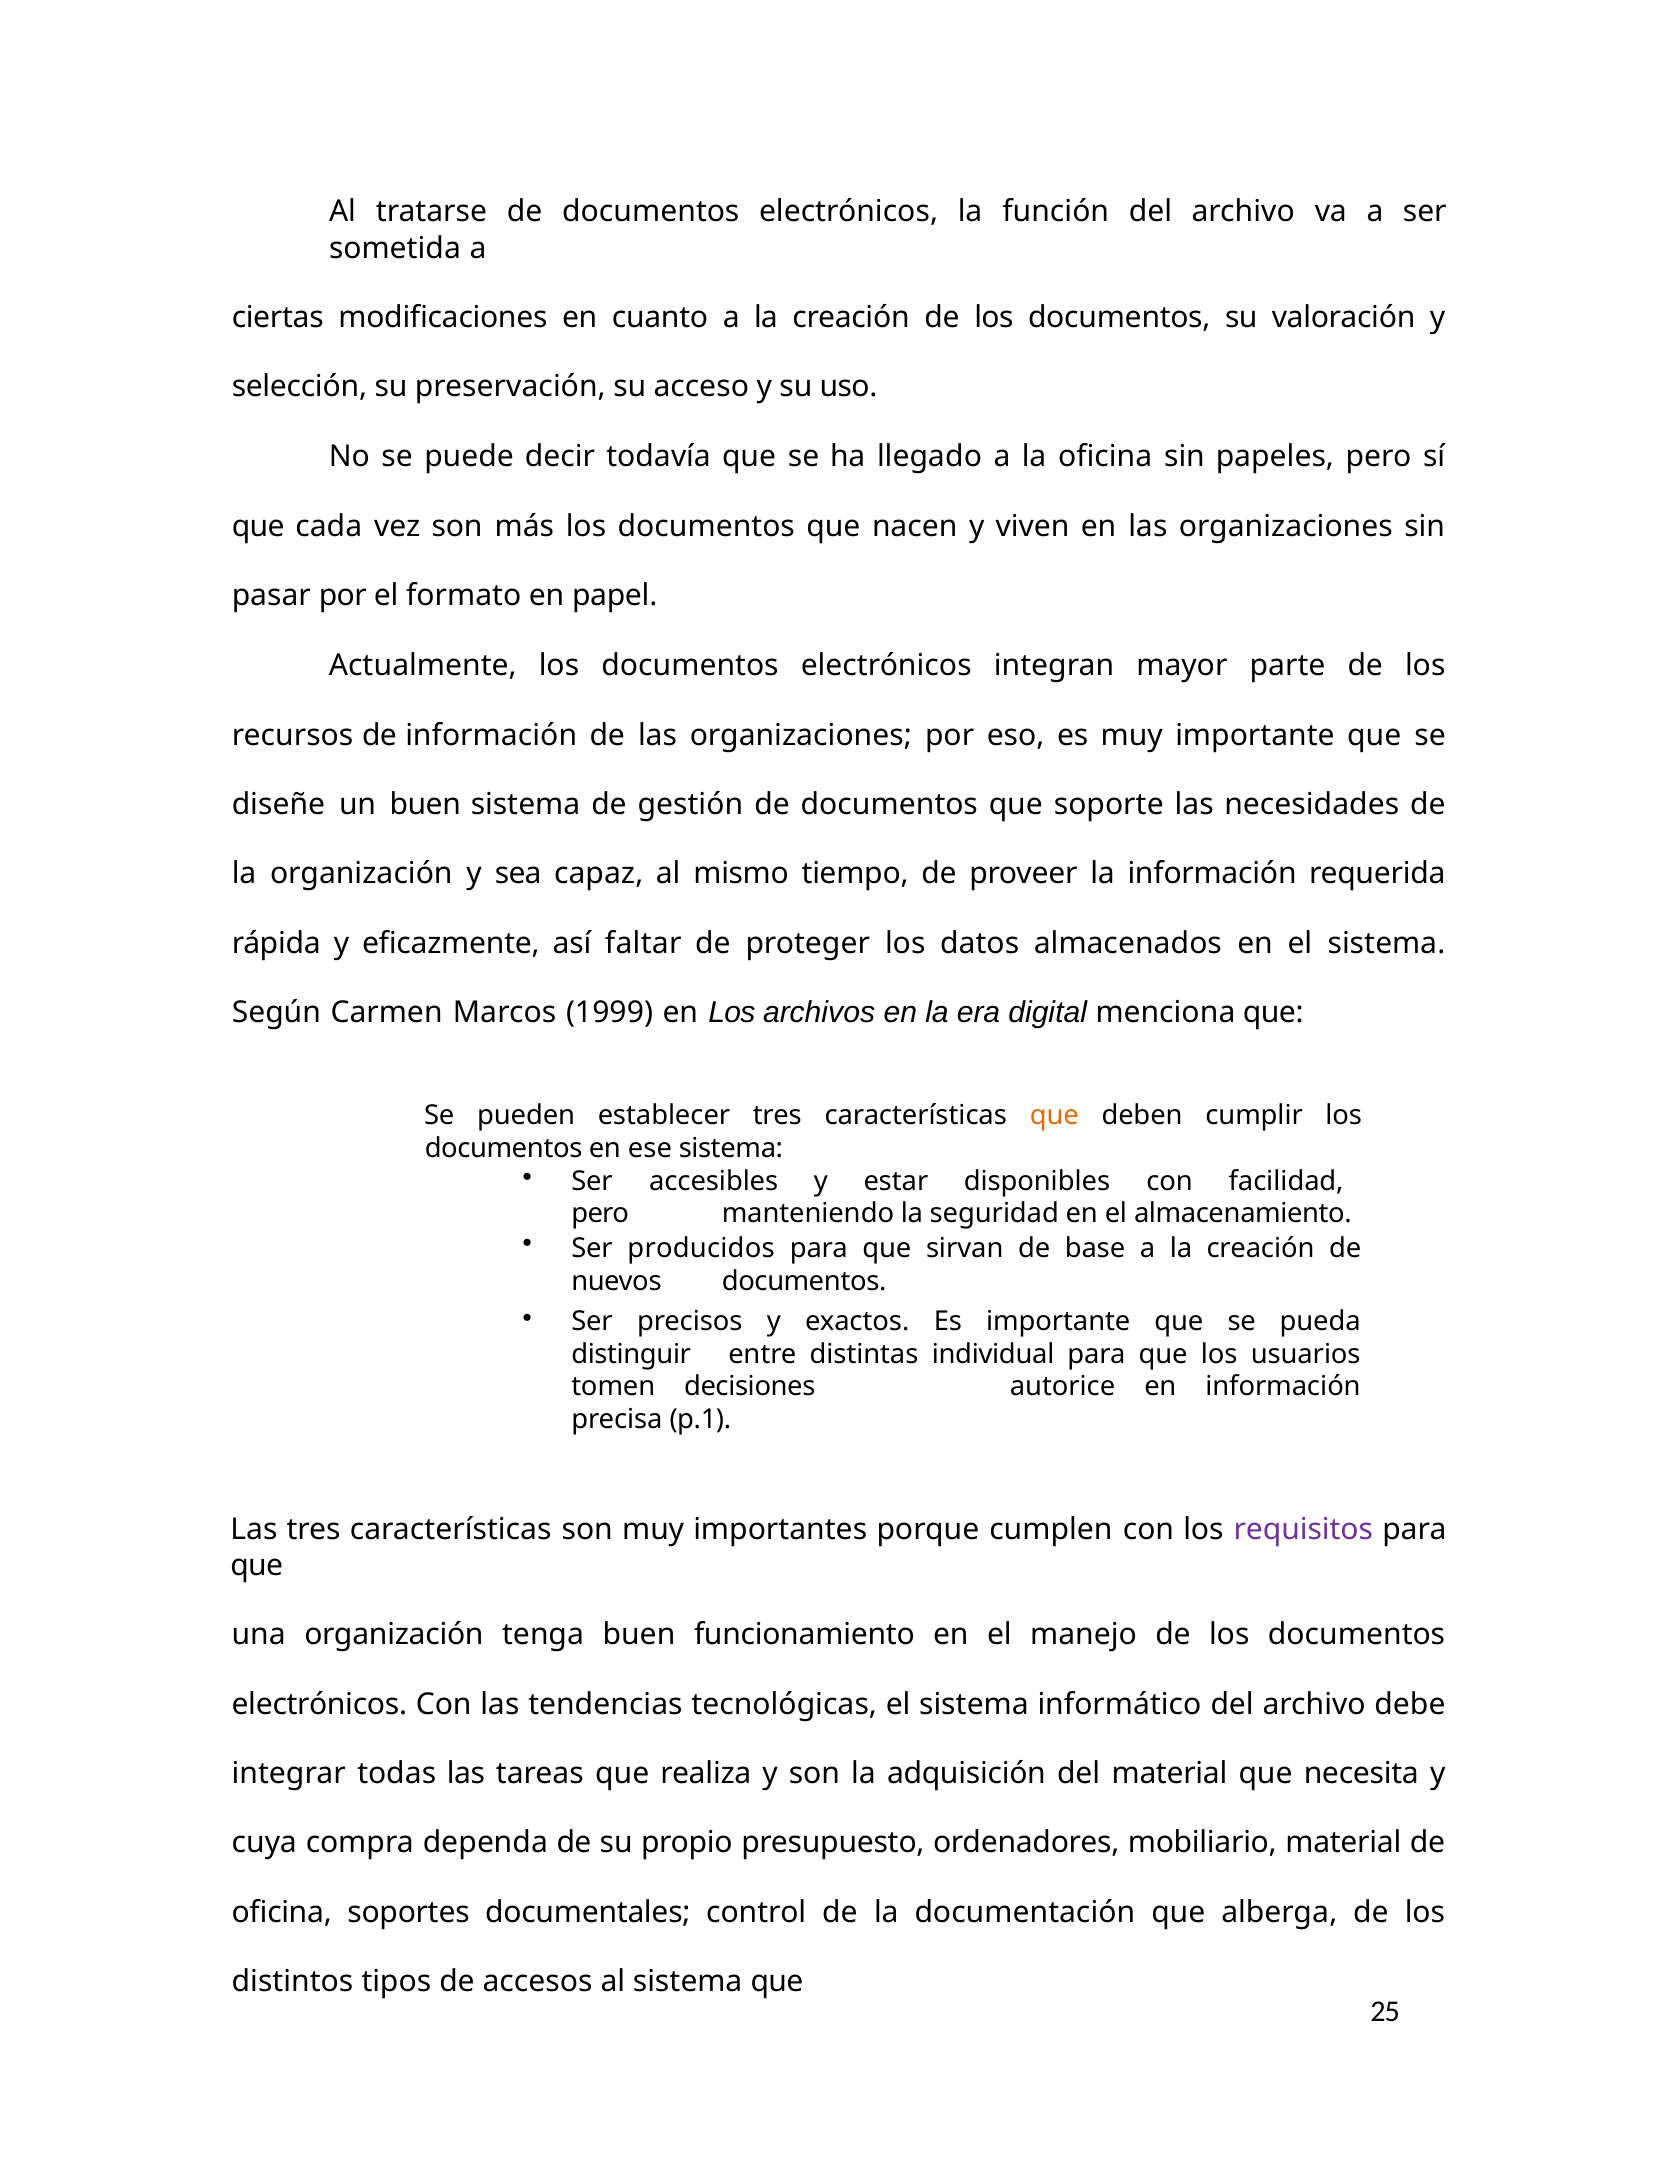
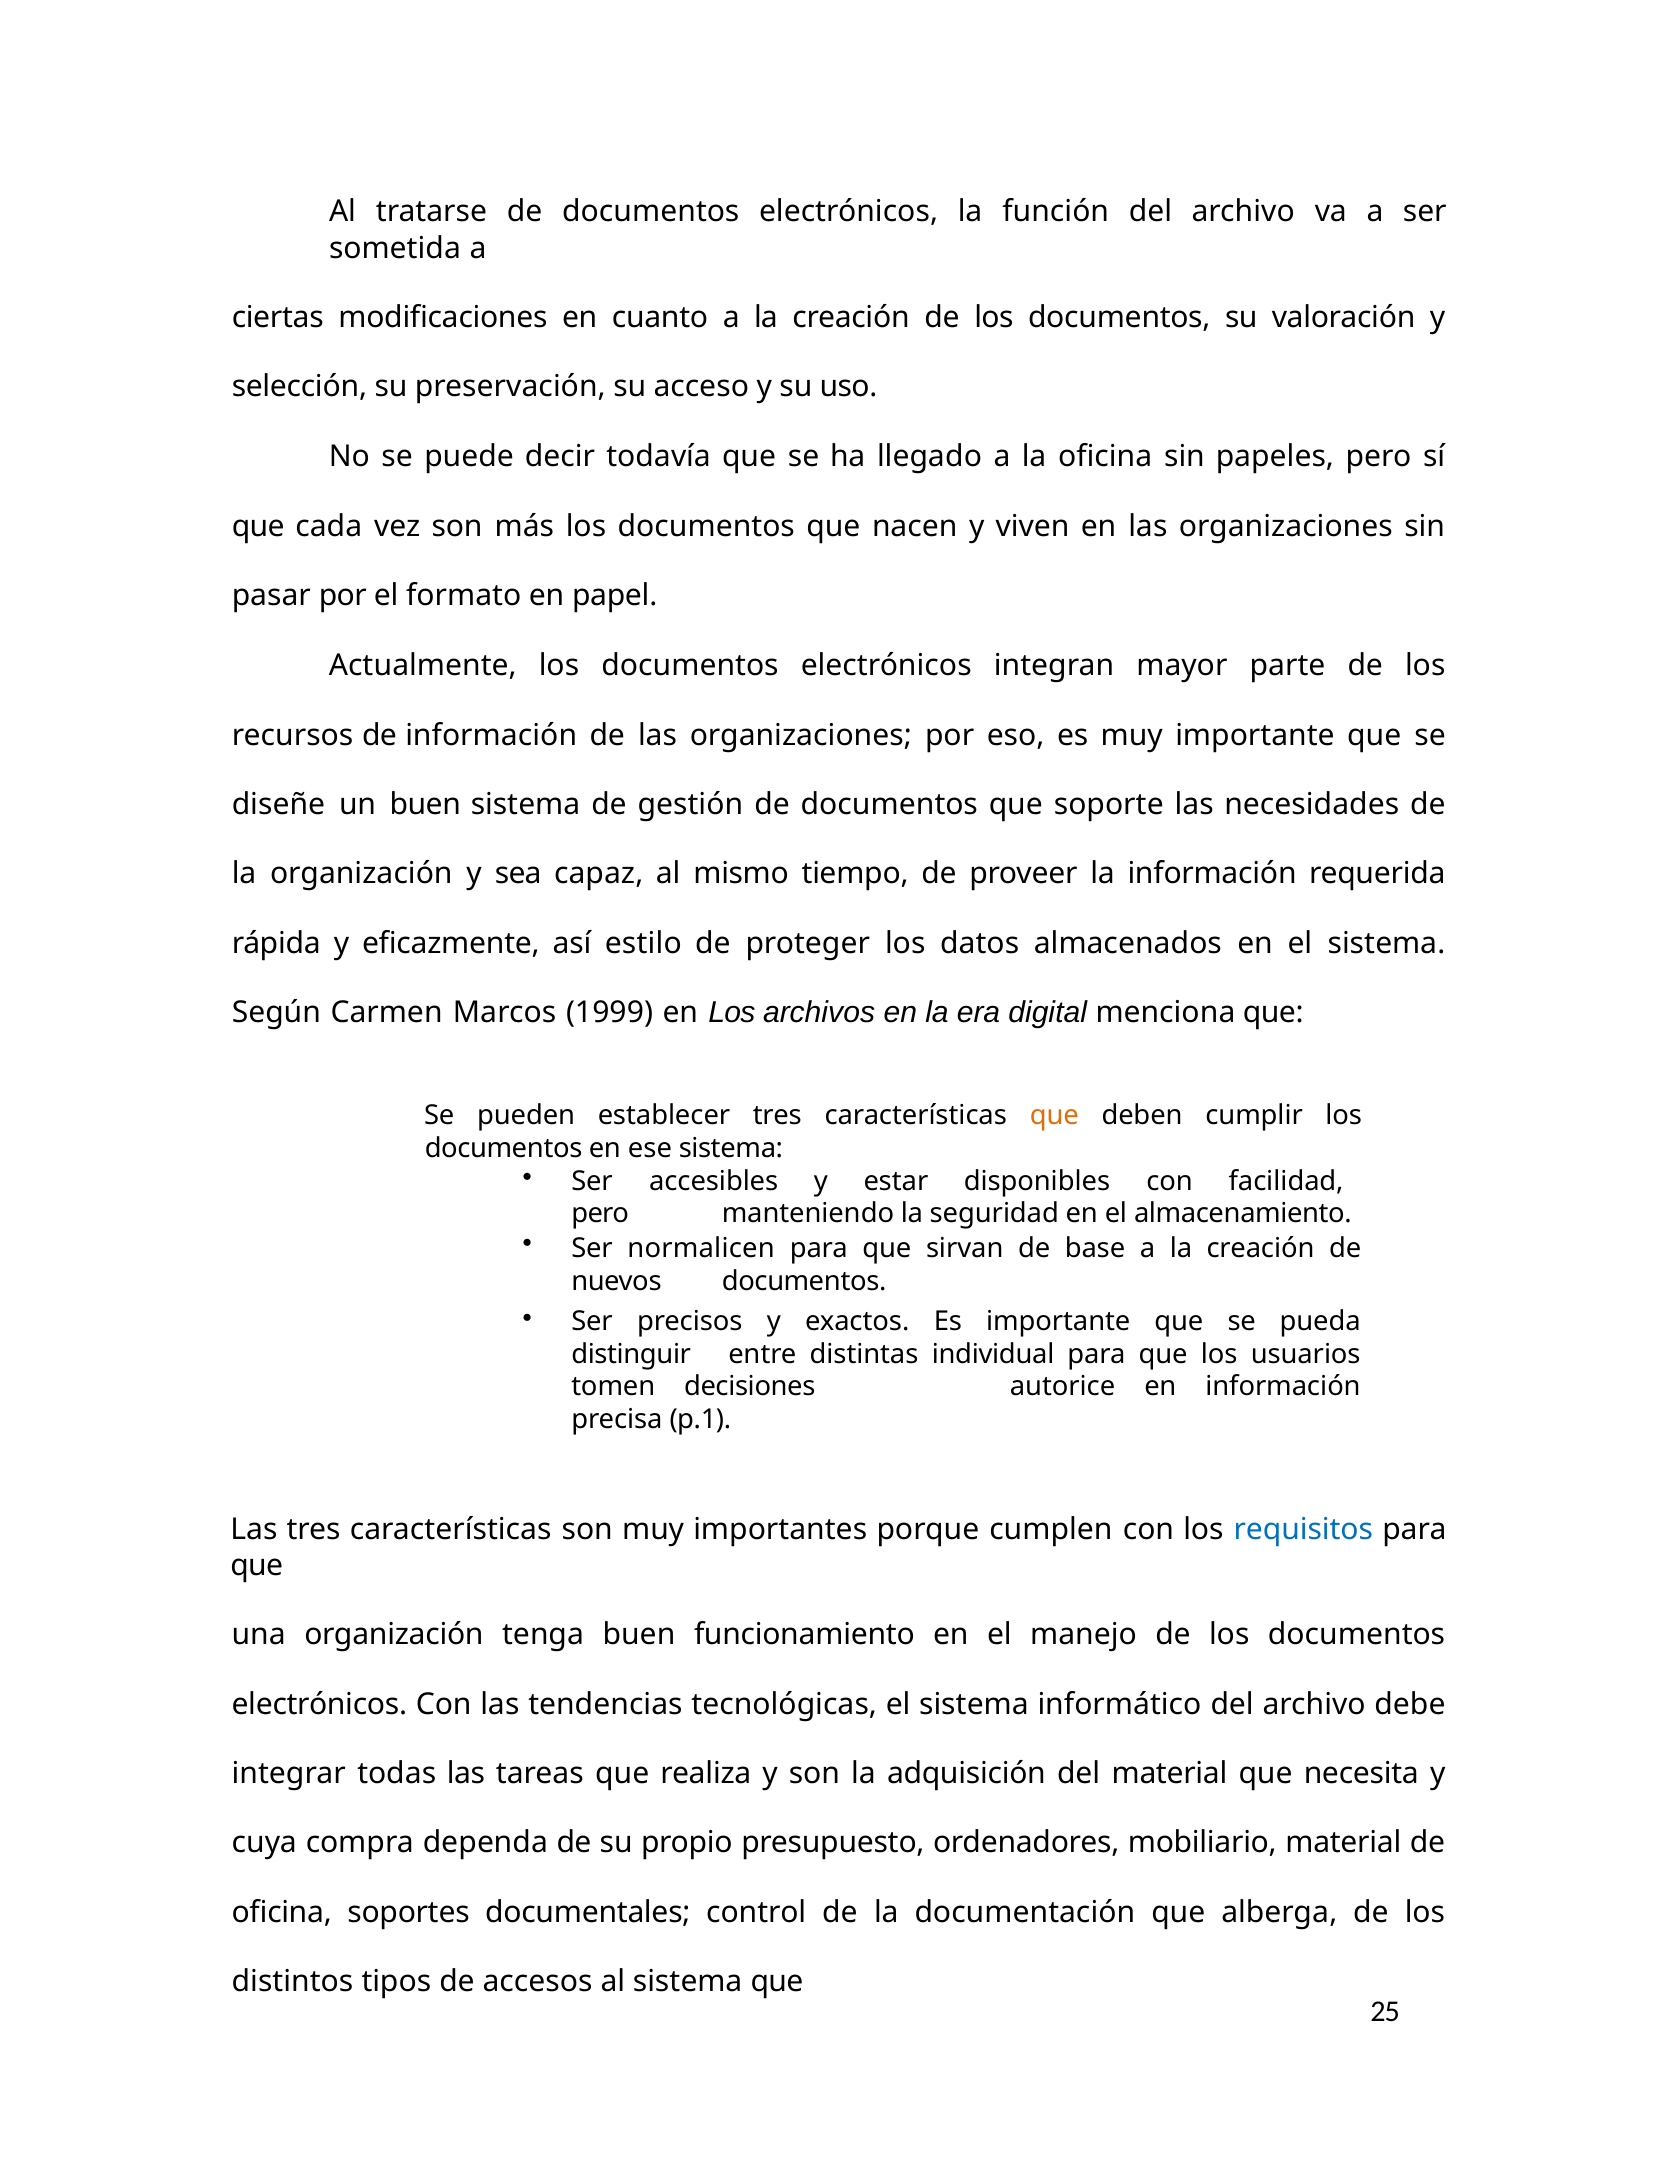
faltar: faltar -> estilo
producidos: producidos -> normalicen
requisitos colour: purple -> blue
